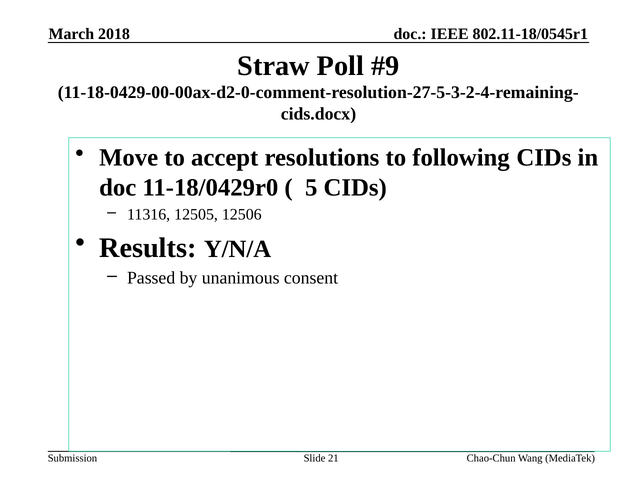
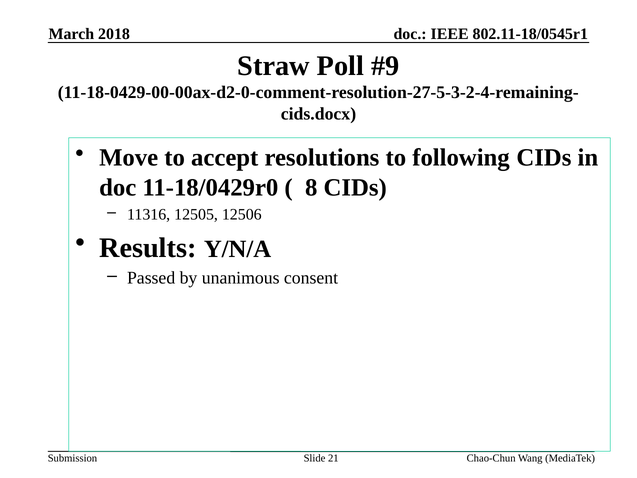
5: 5 -> 8
